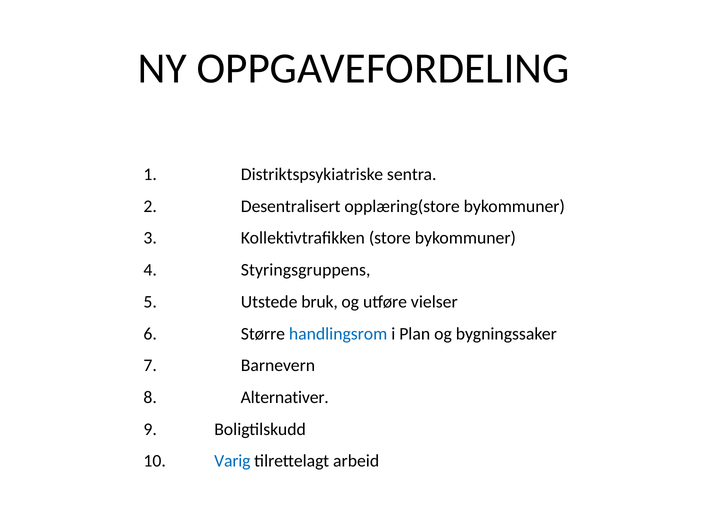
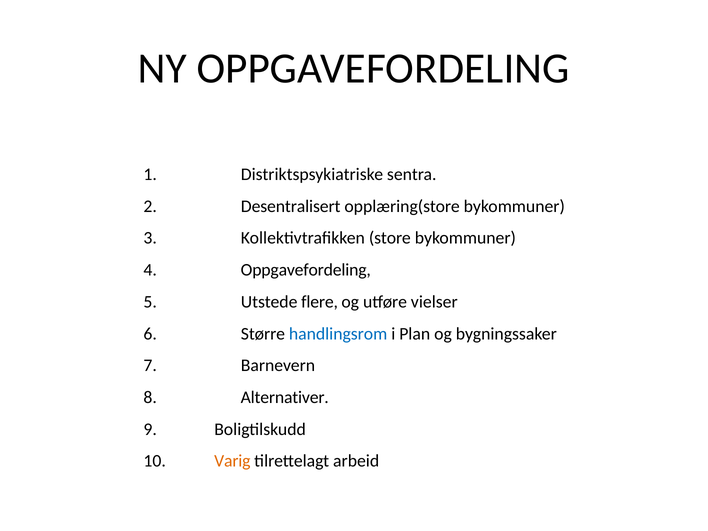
Styringsgruppens at (306, 270): Styringsgruppens -> Oppgavefordeling
bruk: bruk -> flere
Varig colour: blue -> orange
